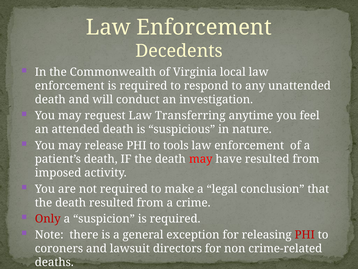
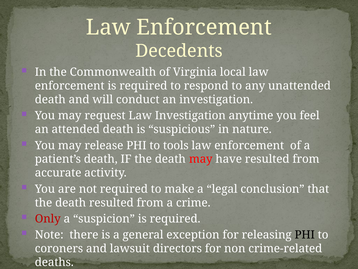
Law Transferring: Transferring -> Investigation
imposed: imposed -> accurate
PHI at (305, 234) colour: red -> black
